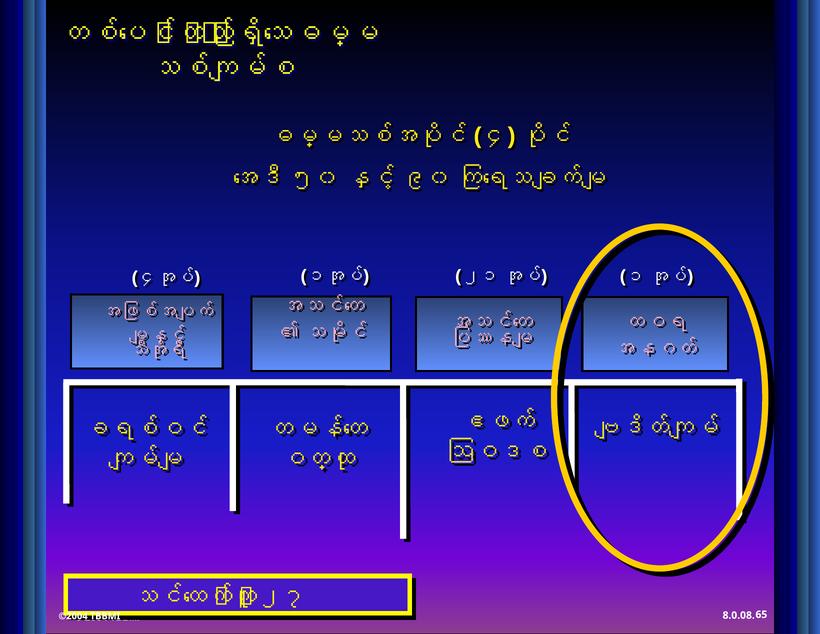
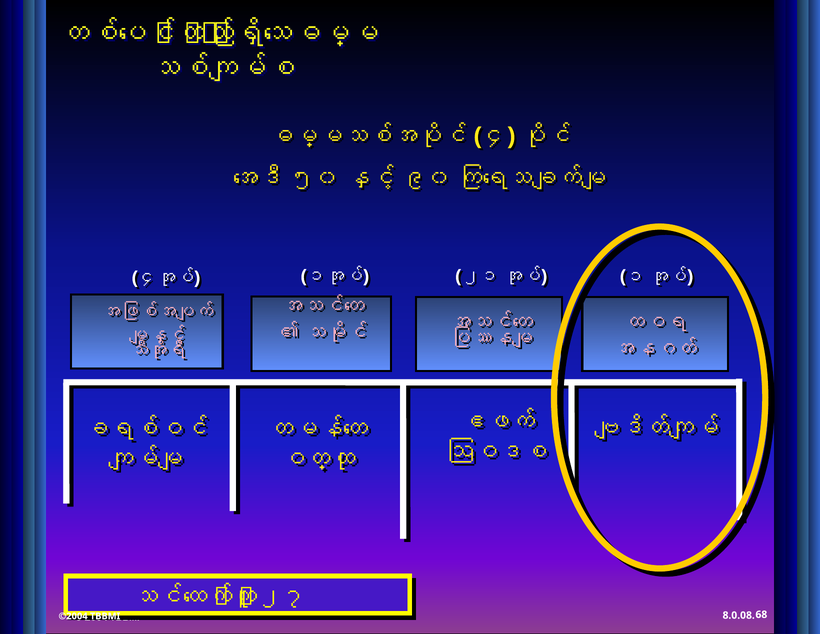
65: 65 -> 68
